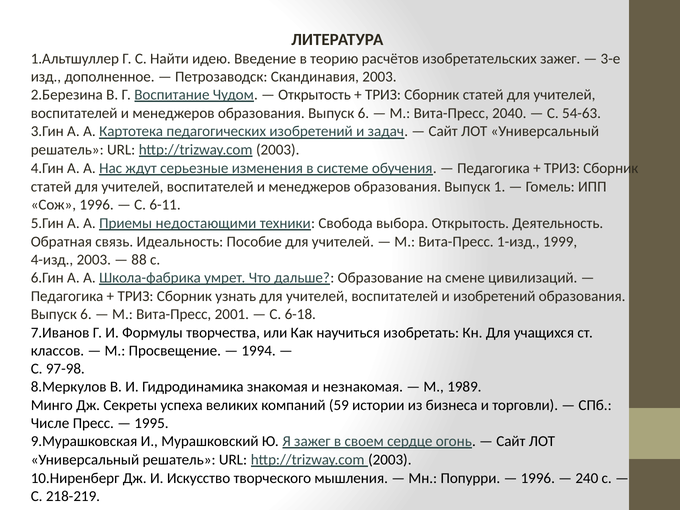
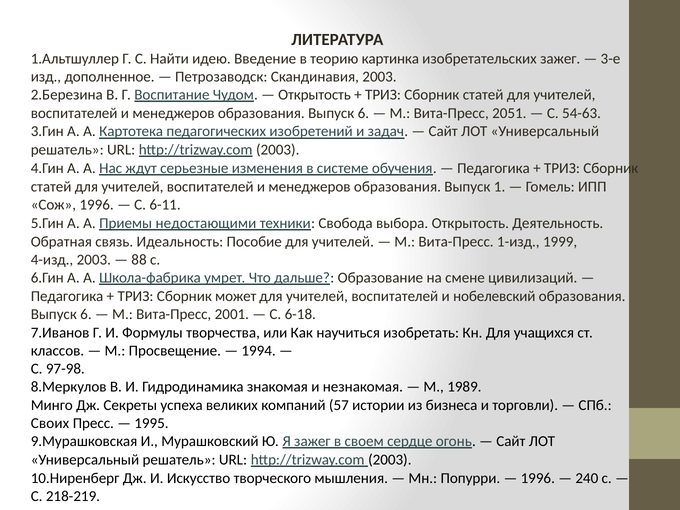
расчётов: расчётов -> картинка
2040: 2040 -> 2051
узнать: узнать -> может
и изобретений: изобретений -> нобелевский
59: 59 -> 57
Числе: Числе -> Своих
